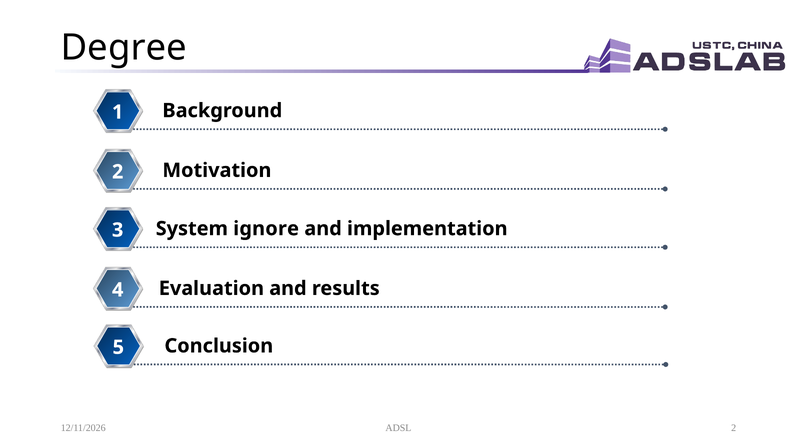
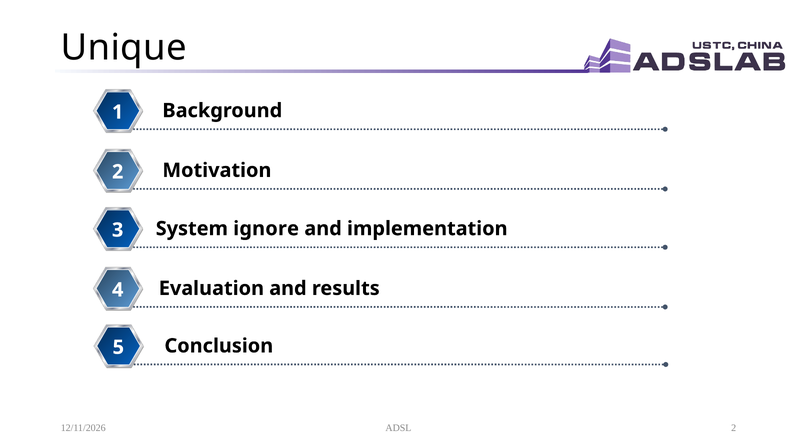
Degree: Degree -> Unique
